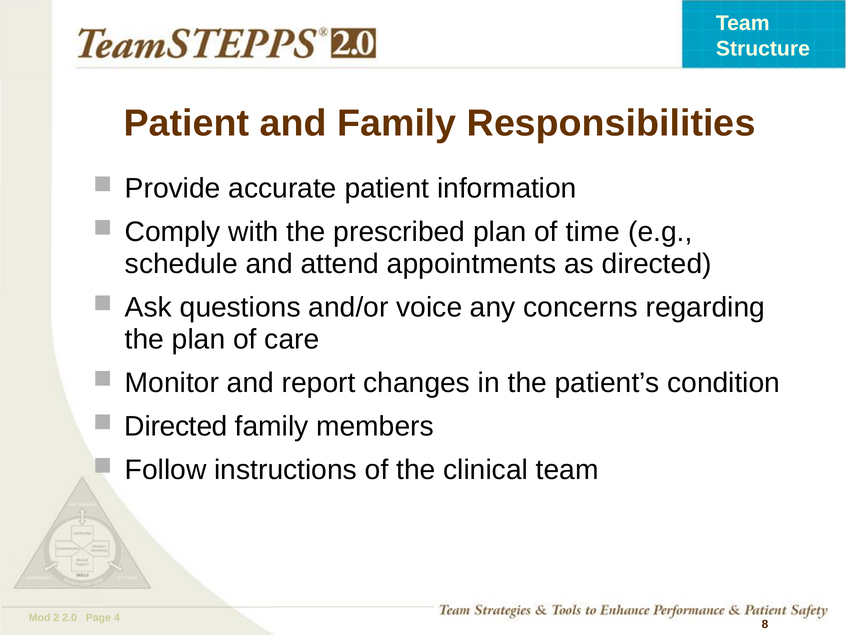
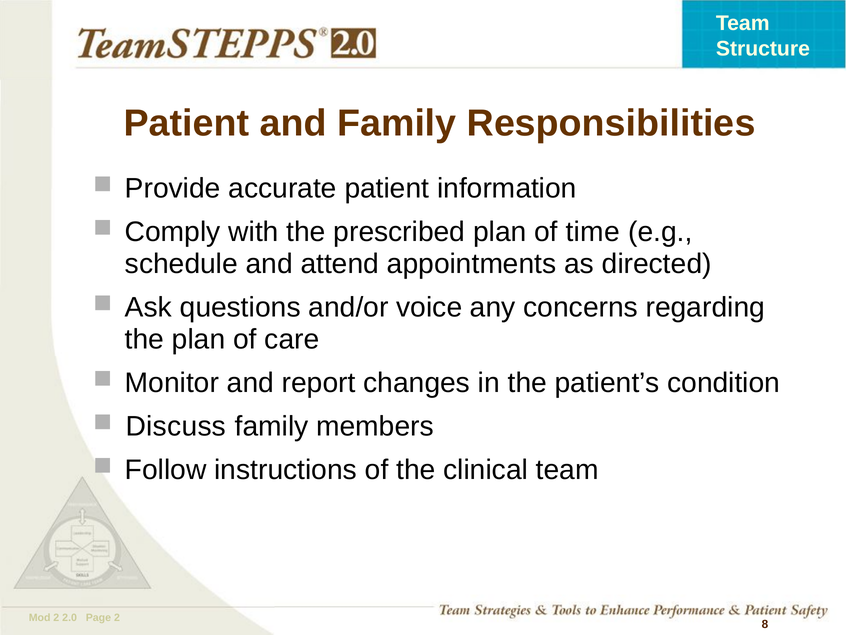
Directed at (176, 427): Directed -> Discuss
4 at (117, 618): 4 -> 2
